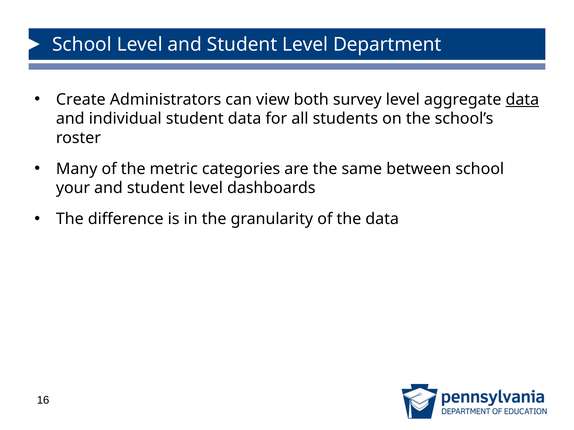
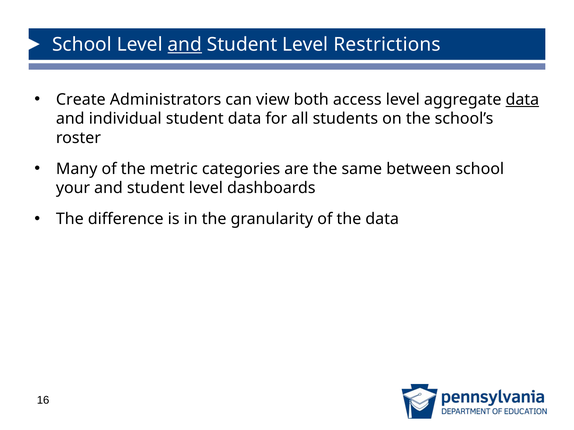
and at (185, 45) underline: none -> present
Department: Department -> Restrictions
survey: survey -> access
